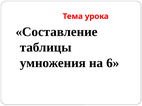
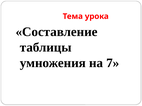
6: 6 -> 7
